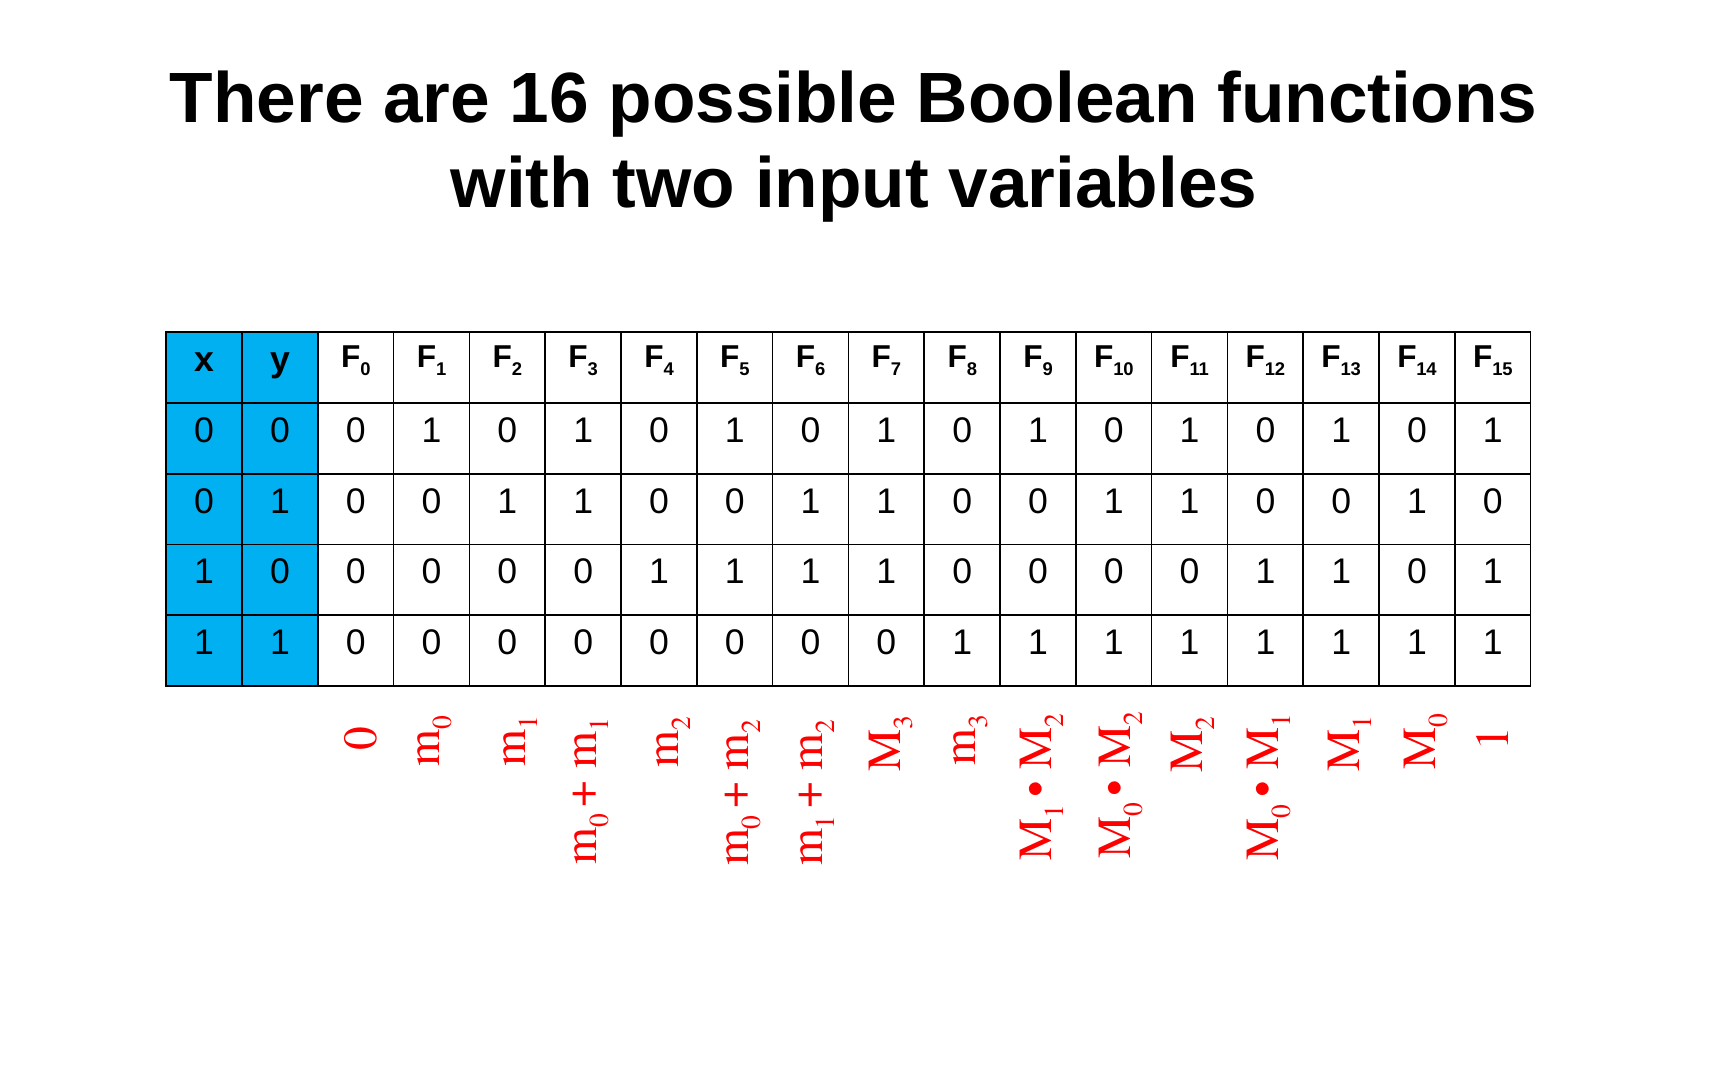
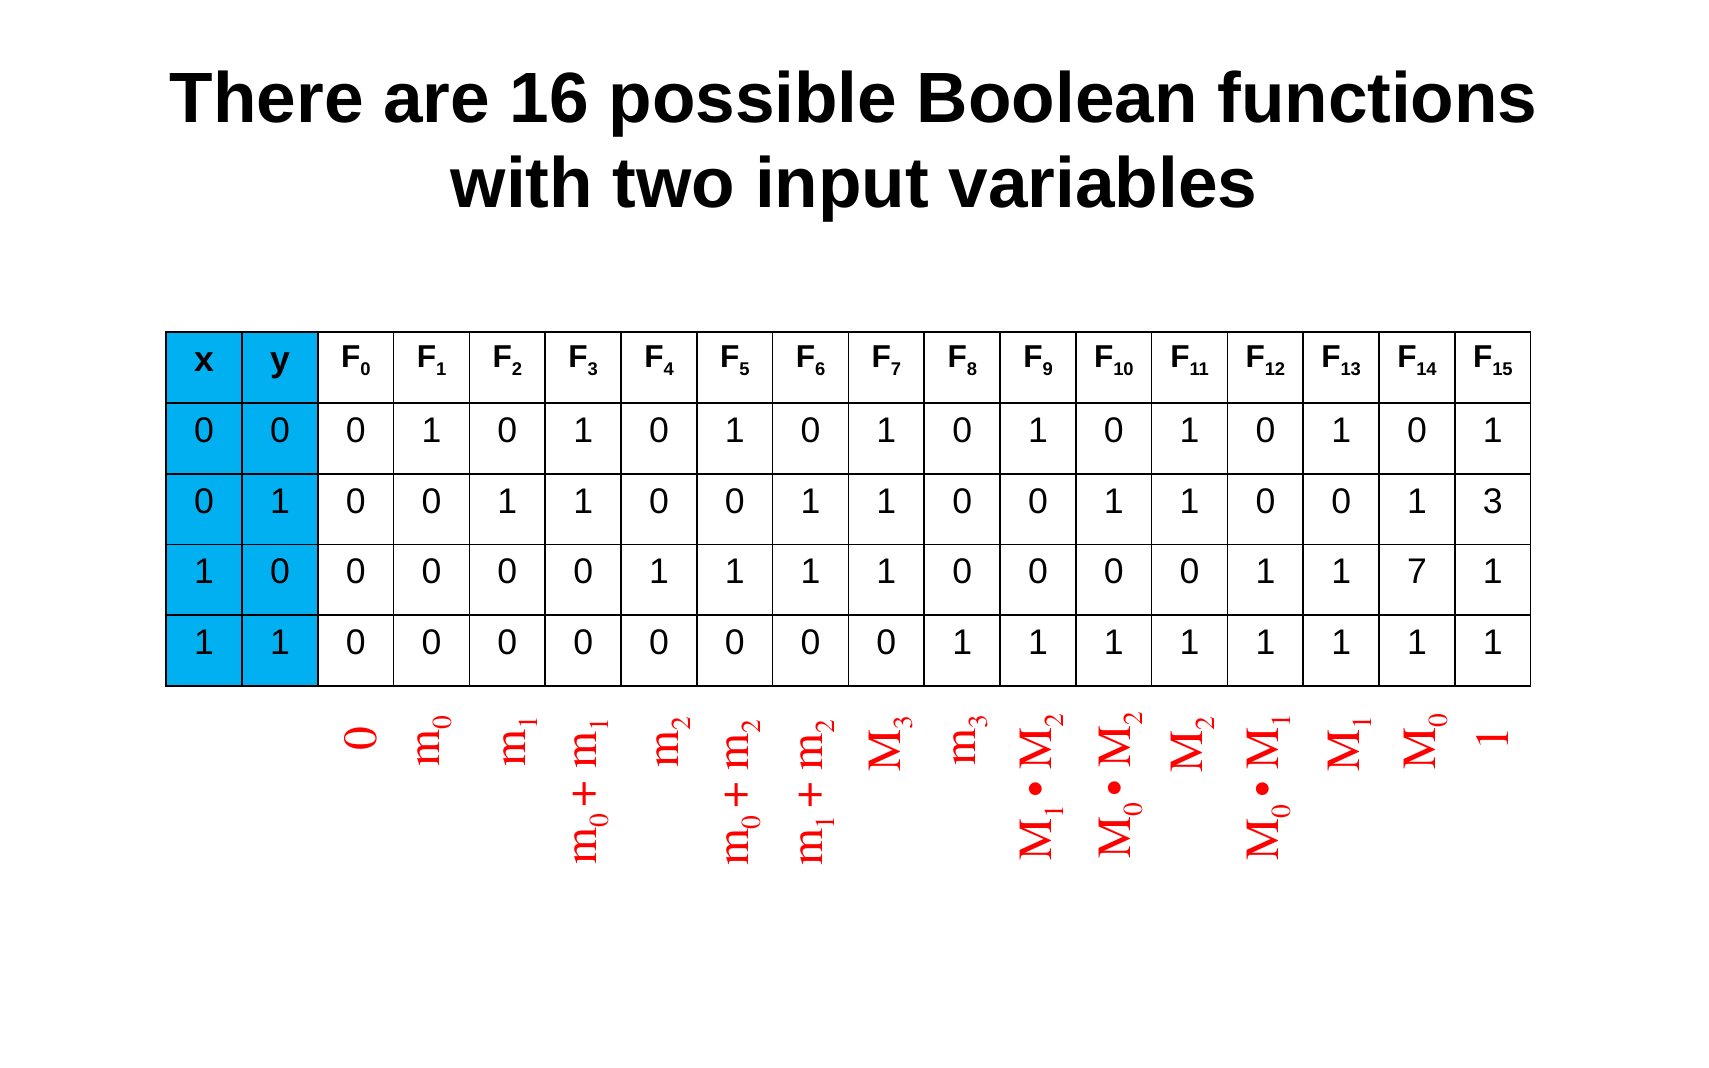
0 at (1493, 501): 0 -> 3
0 at (1417, 572): 0 -> 7
